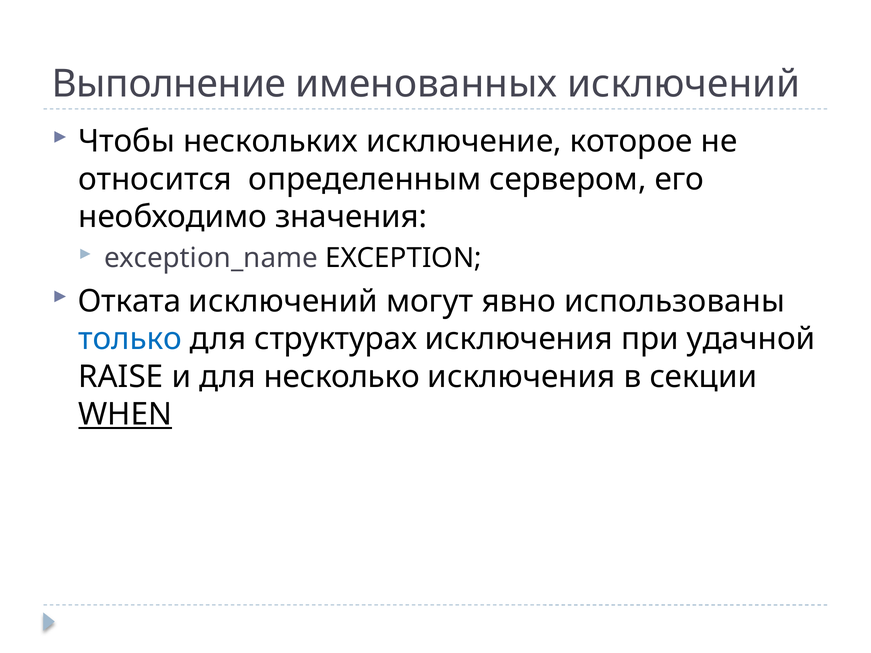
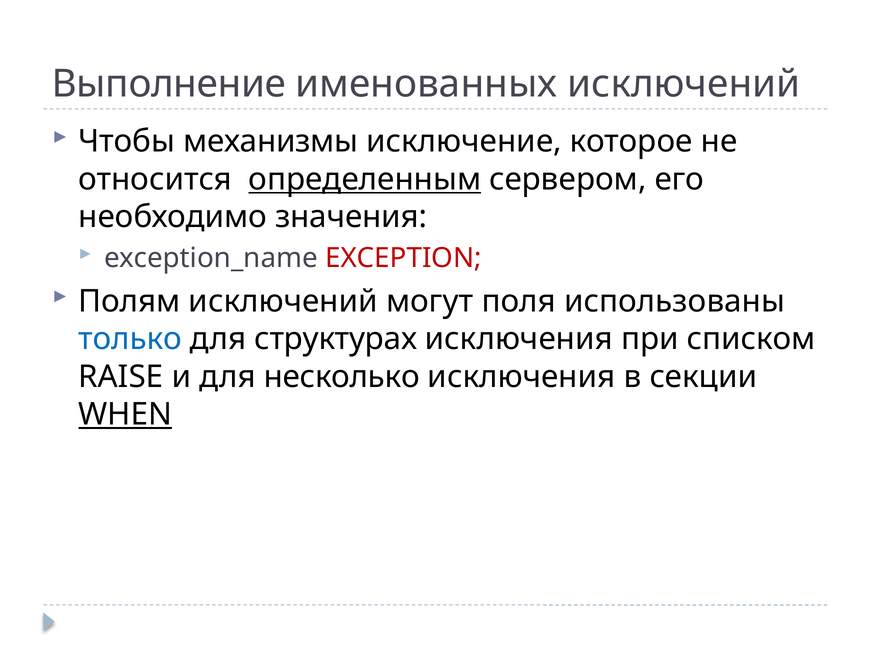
нескольких: нескольких -> механизмы
определенным underline: none -> present
EXCEPTION colour: black -> red
Отката: Отката -> Полям
явно: явно -> поля
удачной: удачной -> списком
